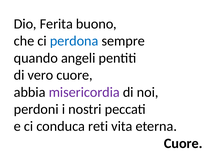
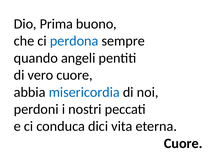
Ferita: Ferita -> Prima
misericordia colour: purple -> blue
reti: reti -> dici
